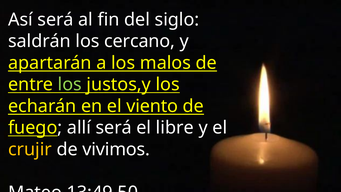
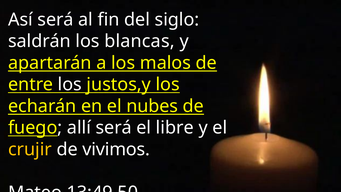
cercano: cercano -> blancas
los at (70, 84) colour: light green -> white
viento: viento -> nubes
